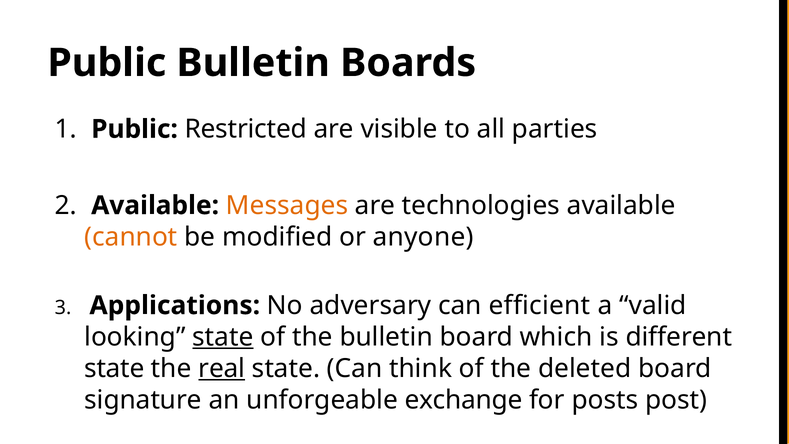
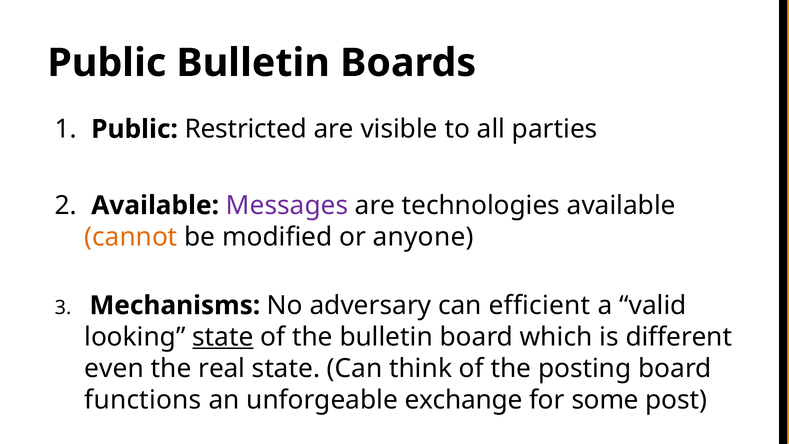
Messages colour: orange -> purple
Applications: Applications -> Mechanisms
state at (114, 368): state -> even
real underline: present -> none
deleted: deleted -> posting
signature: signature -> functions
posts: posts -> some
